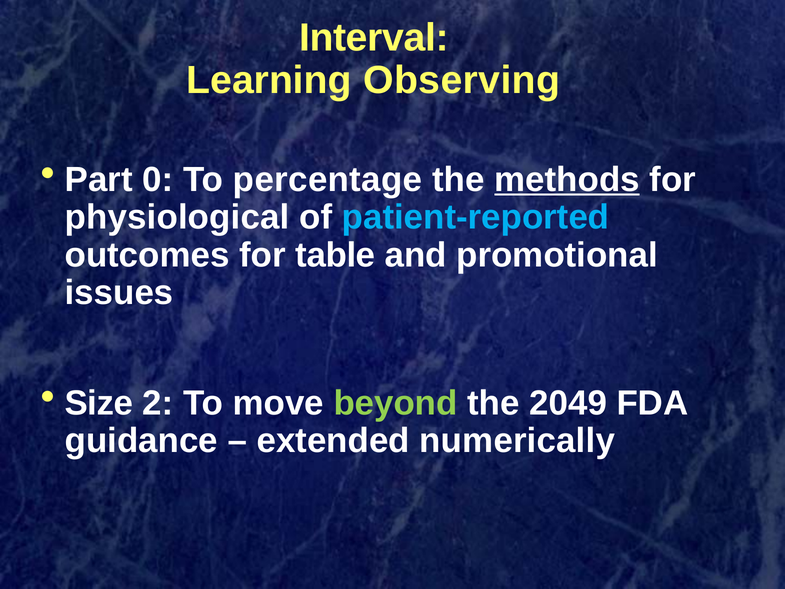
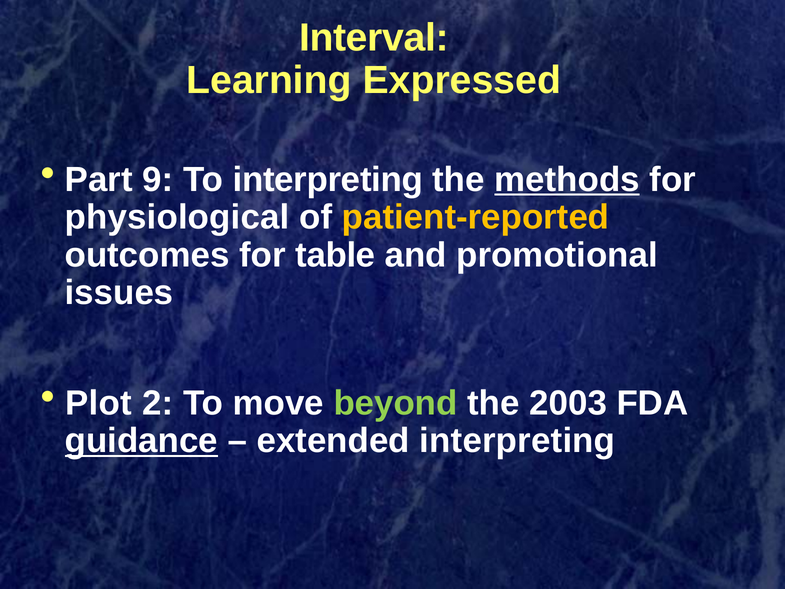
Observing: Observing -> Expressed
0: 0 -> 9
To percentage: percentage -> interpreting
patient-reported colour: light blue -> yellow
Size: Size -> Plot
2049: 2049 -> 2003
guidance underline: none -> present
extended numerically: numerically -> interpreting
